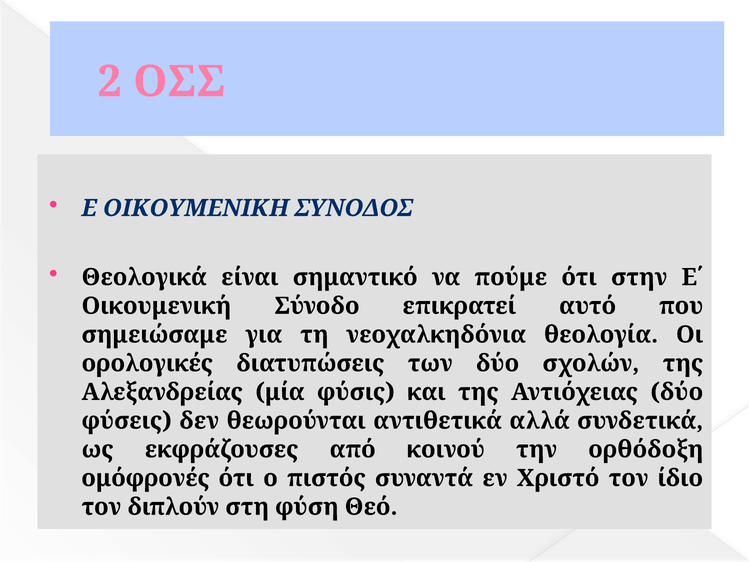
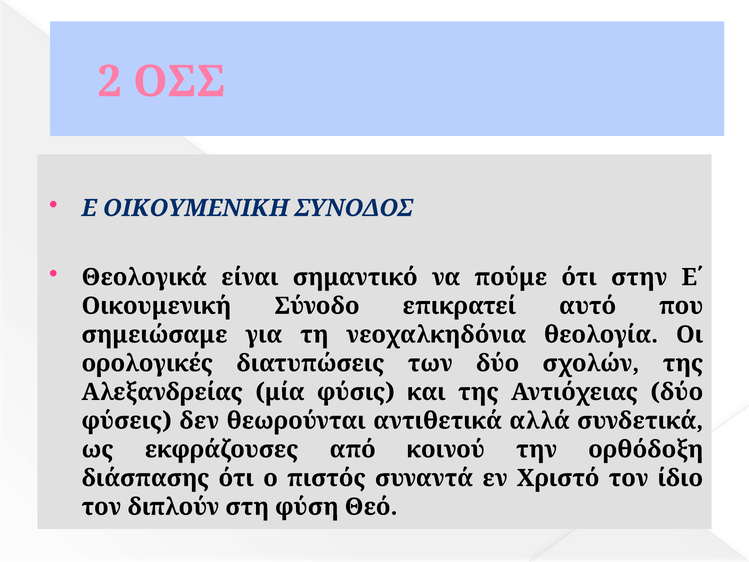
ομόφρονές: ομόφρονές -> διάσπασης
